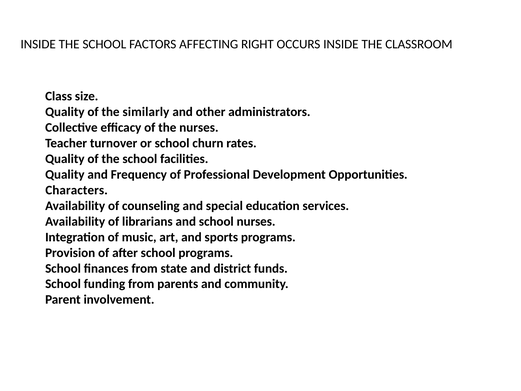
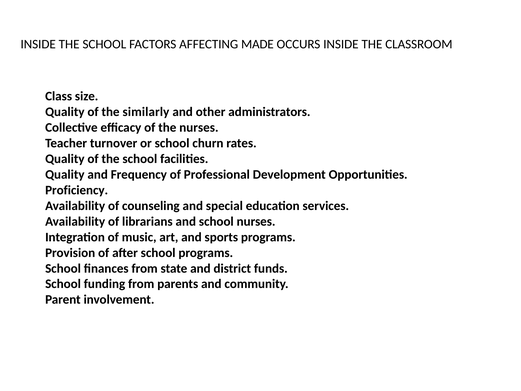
RIGHT: RIGHT -> MADE
Characters: Characters -> Proficiency
